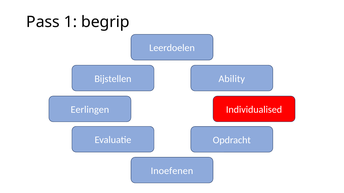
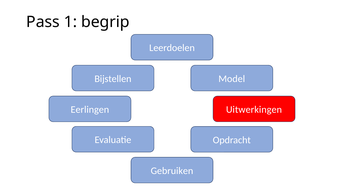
Ability: Ability -> Model
Individualised: Individualised -> Uitwerkingen
Inoefenen: Inoefenen -> Gebruiken
